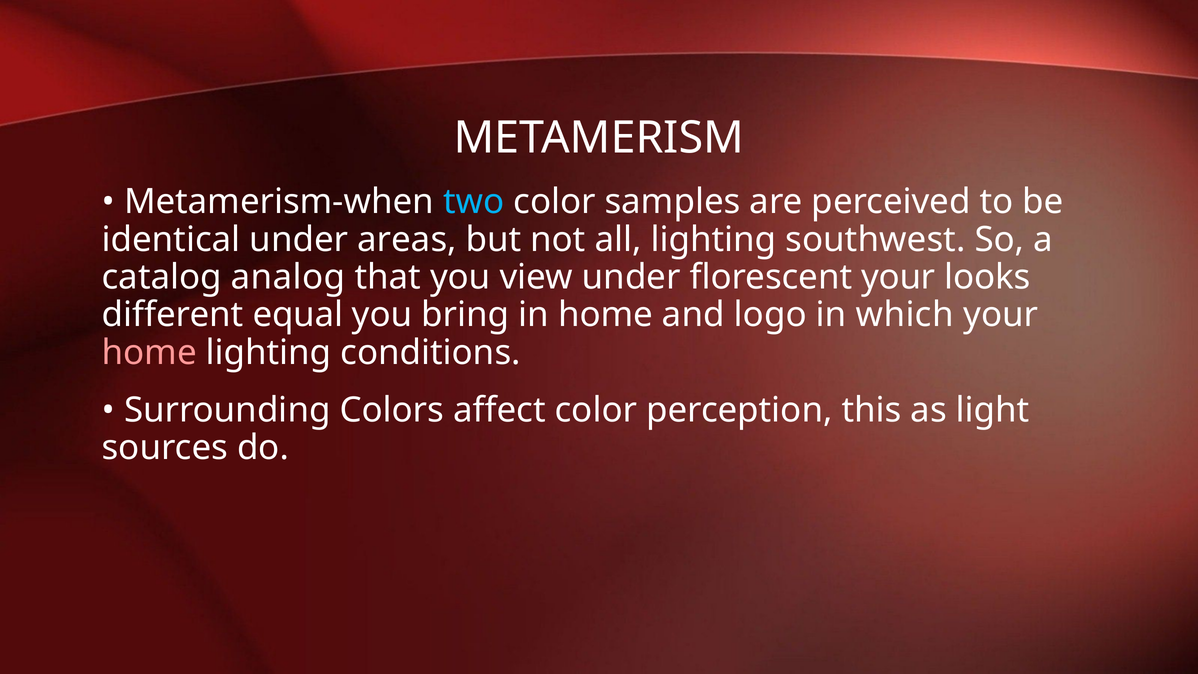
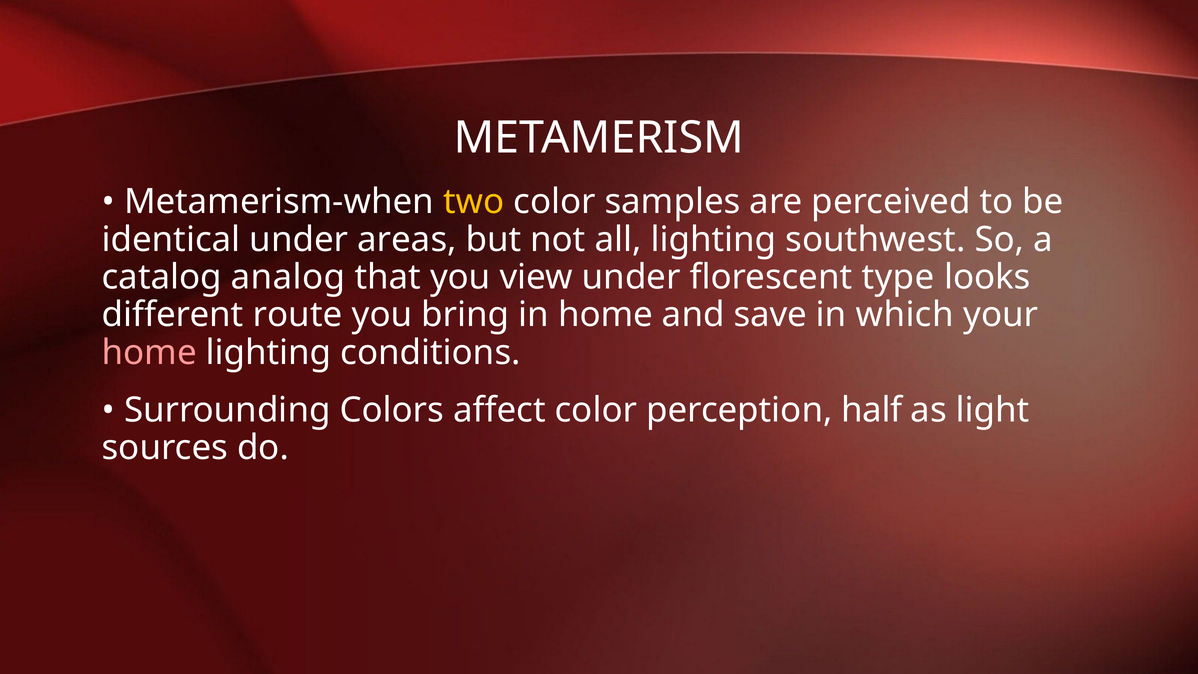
two colour: light blue -> yellow
florescent your: your -> type
equal: equal -> route
logo: logo -> save
this: this -> half
